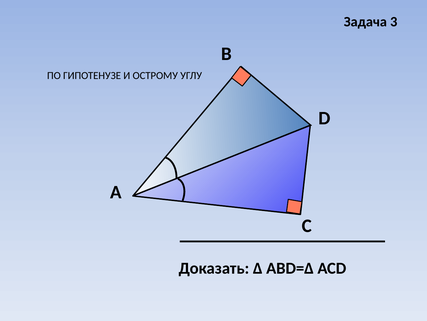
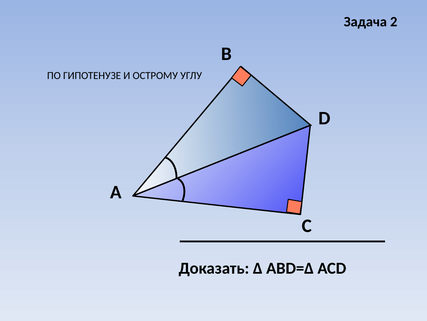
3: 3 -> 2
